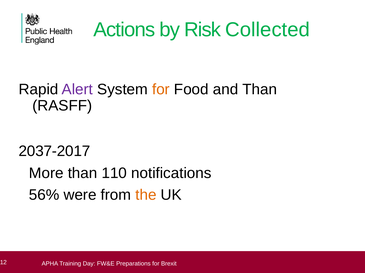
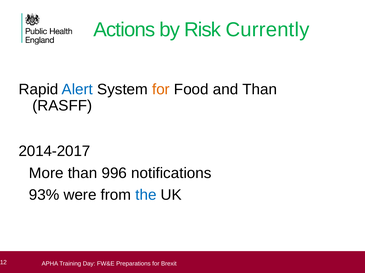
Collected: Collected -> Currently
Alert colour: purple -> blue
2037-2017: 2037-2017 -> 2014-2017
110: 110 -> 996
56%: 56% -> 93%
the colour: orange -> blue
